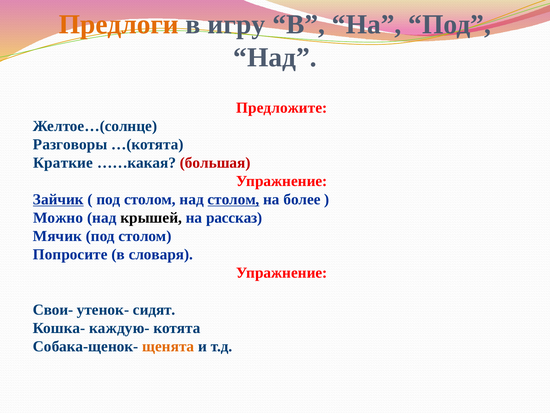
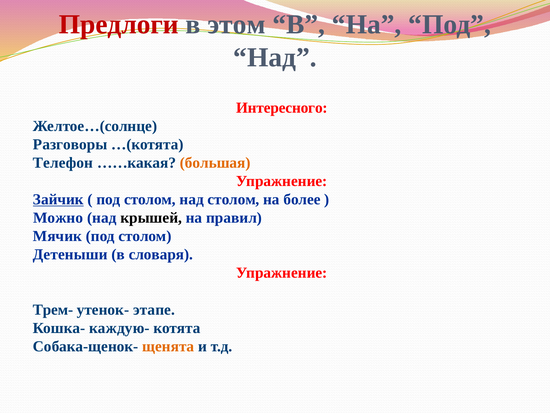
Предлоги colour: orange -> red
игру: игру -> этом
Предложите: Предложите -> Интересного
Краткие: Краткие -> Телефон
большая colour: red -> orange
столом at (234, 199) underline: present -> none
рассказ: рассказ -> правил
Попросите: Попросите -> Детеныши
Свои-: Свои- -> Трем-
сидят: сидят -> этапе
